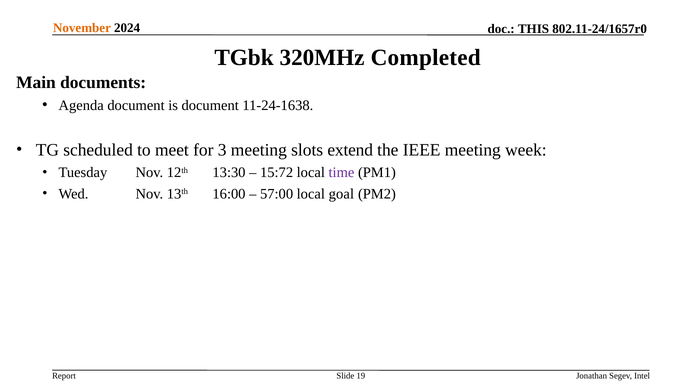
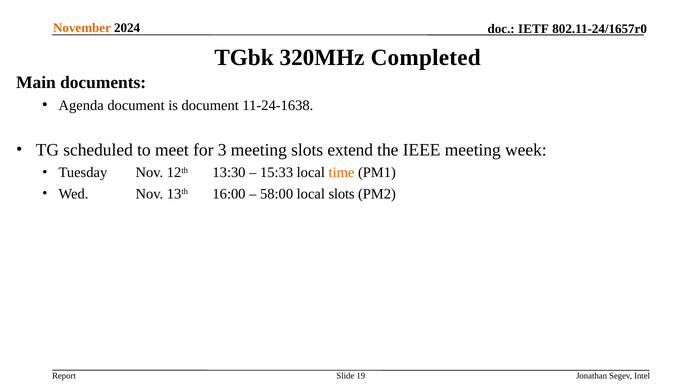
THIS: THIS -> IETF
15:72: 15:72 -> 15:33
time colour: purple -> orange
57:00: 57:00 -> 58:00
local goal: goal -> slots
